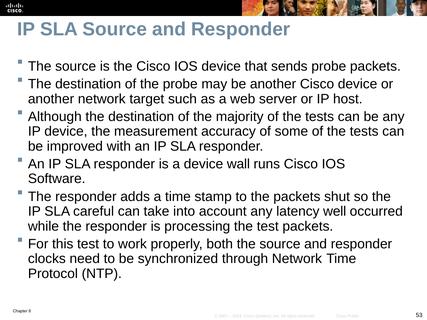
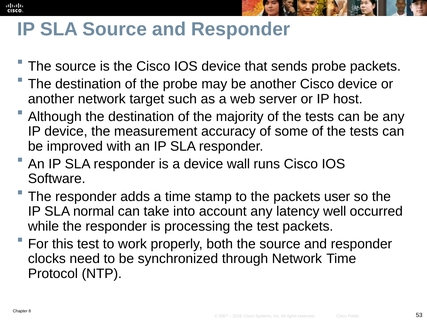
shut: shut -> user
careful: careful -> normal
